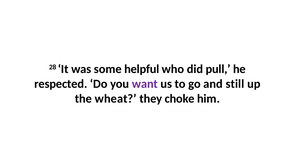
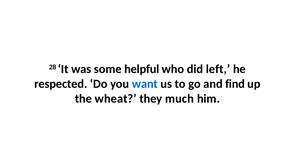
pull: pull -> left
want colour: purple -> blue
still: still -> find
choke: choke -> much
